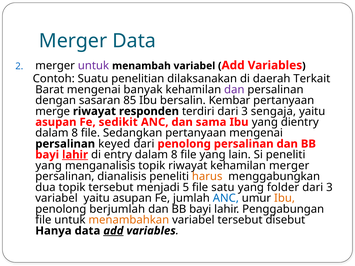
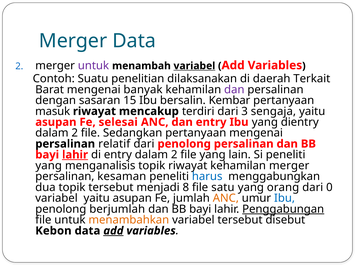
variabel at (194, 66) underline: none -> present
85: 85 -> 15
merge: merge -> masuk
responden: responden -> mencakup
sedikit: sedikit -> selesai
dan sama: sama -> entry
8 at (75, 133): 8 -> 2
keyed: keyed -> relatif
entry dalam 8: 8 -> 2
dianalisis: dianalisis -> kesaman
harus colour: orange -> blue
5: 5 -> 8
folder: folder -> orang
3 at (329, 187): 3 -> 0
ANC at (226, 198) colour: blue -> orange
Ibu at (284, 198) colour: orange -> blue
Penggabungan underline: none -> present
Hanya: Hanya -> Kebon
